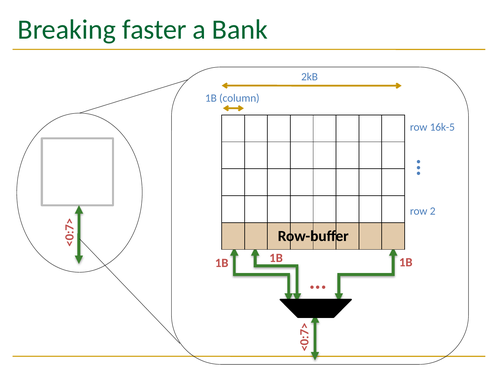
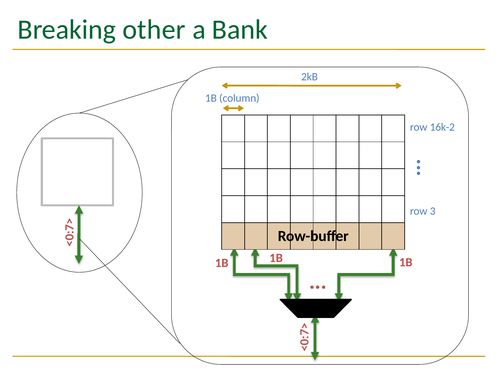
faster: faster -> other
16k-5: 16k-5 -> 16k-2
2: 2 -> 3
